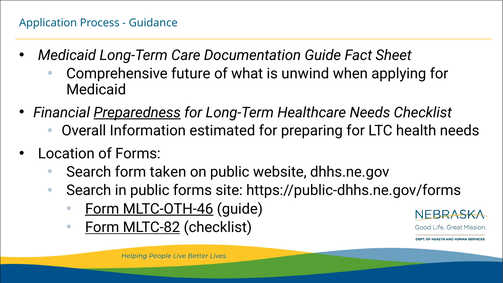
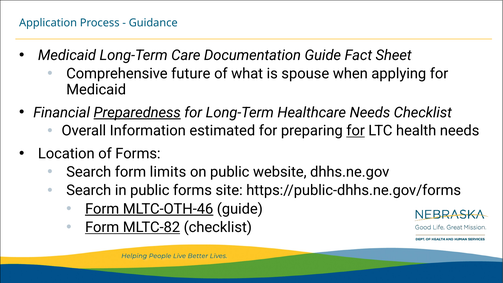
unwind: unwind -> spouse
for at (356, 131) underline: none -> present
taken: taken -> limits
